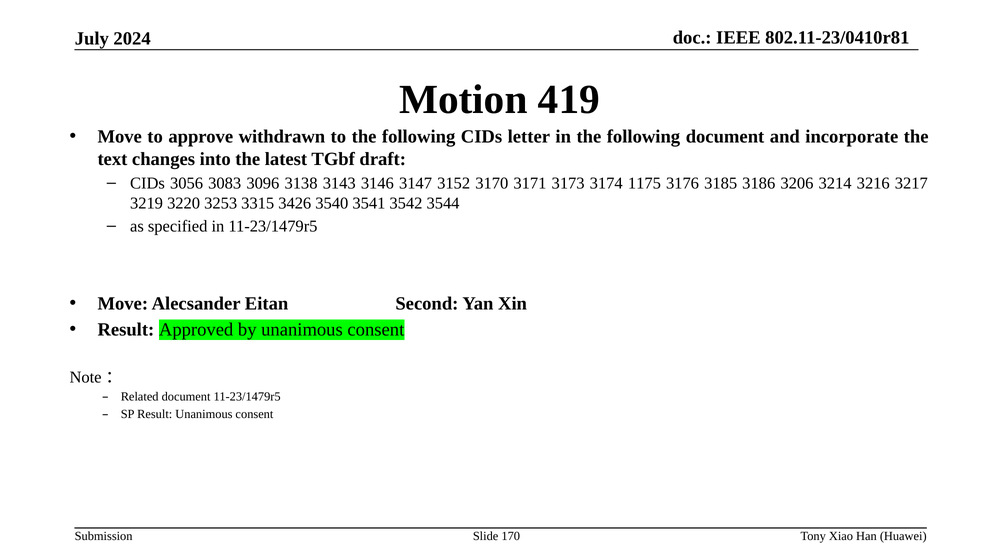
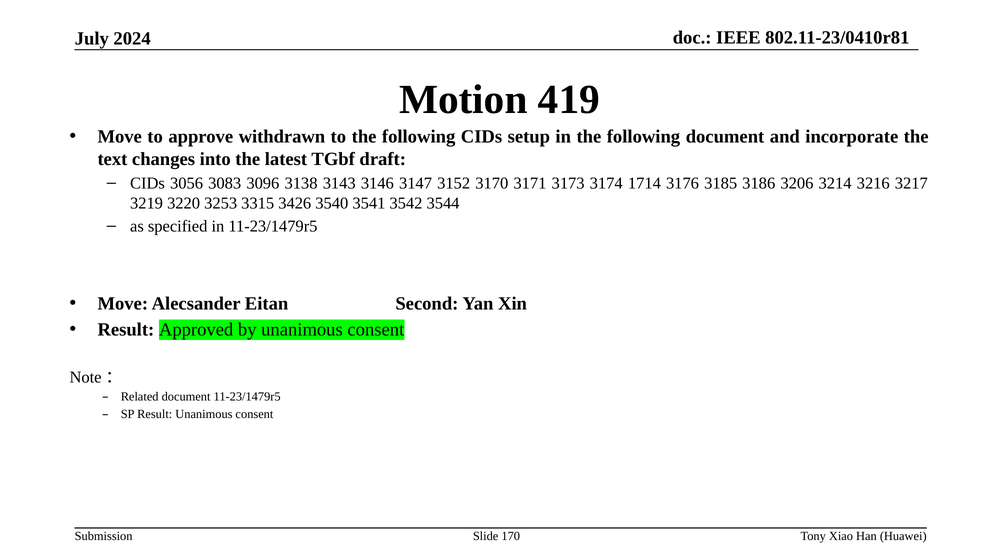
letter: letter -> setup
1175: 1175 -> 1714
